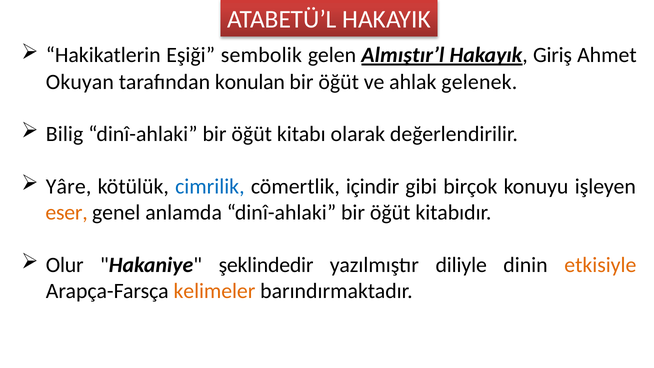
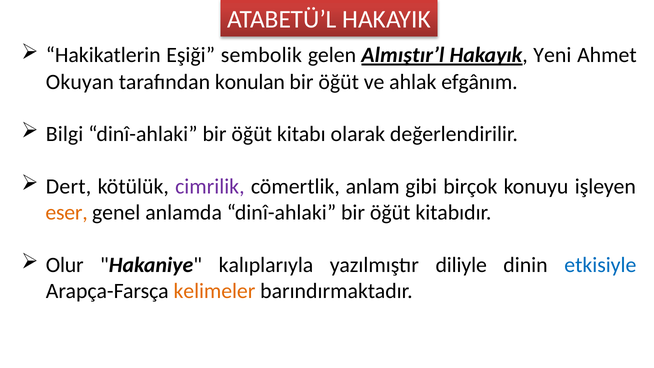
Giriş: Giriş -> Yeni
gelenek: gelenek -> efgânım
Bilig: Bilig -> Bilgi
Yâre: Yâre -> Dert
cimrilik colour: blue -> purple
içindir: içindir -> anlam
şeklindedir: şeklindedir -> kalıplarıyla
etkisiyle colour: orange -> blue
